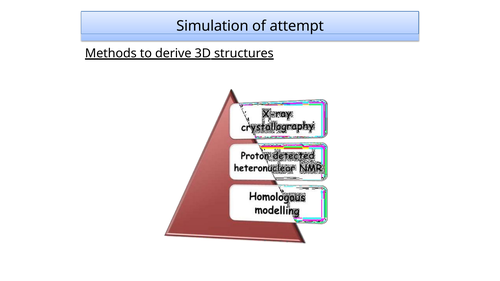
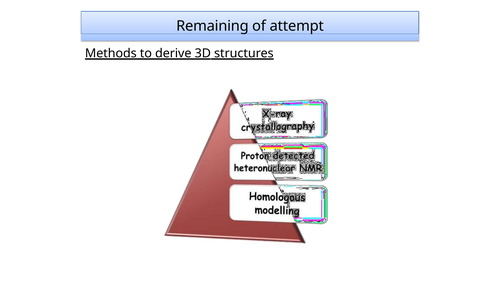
Simulation: Simulation -> Remaining
